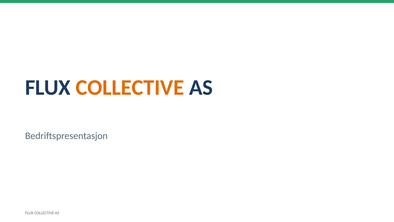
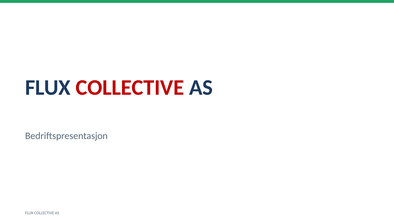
COLLECTIVE at (130, 87) colour: orange -> red
